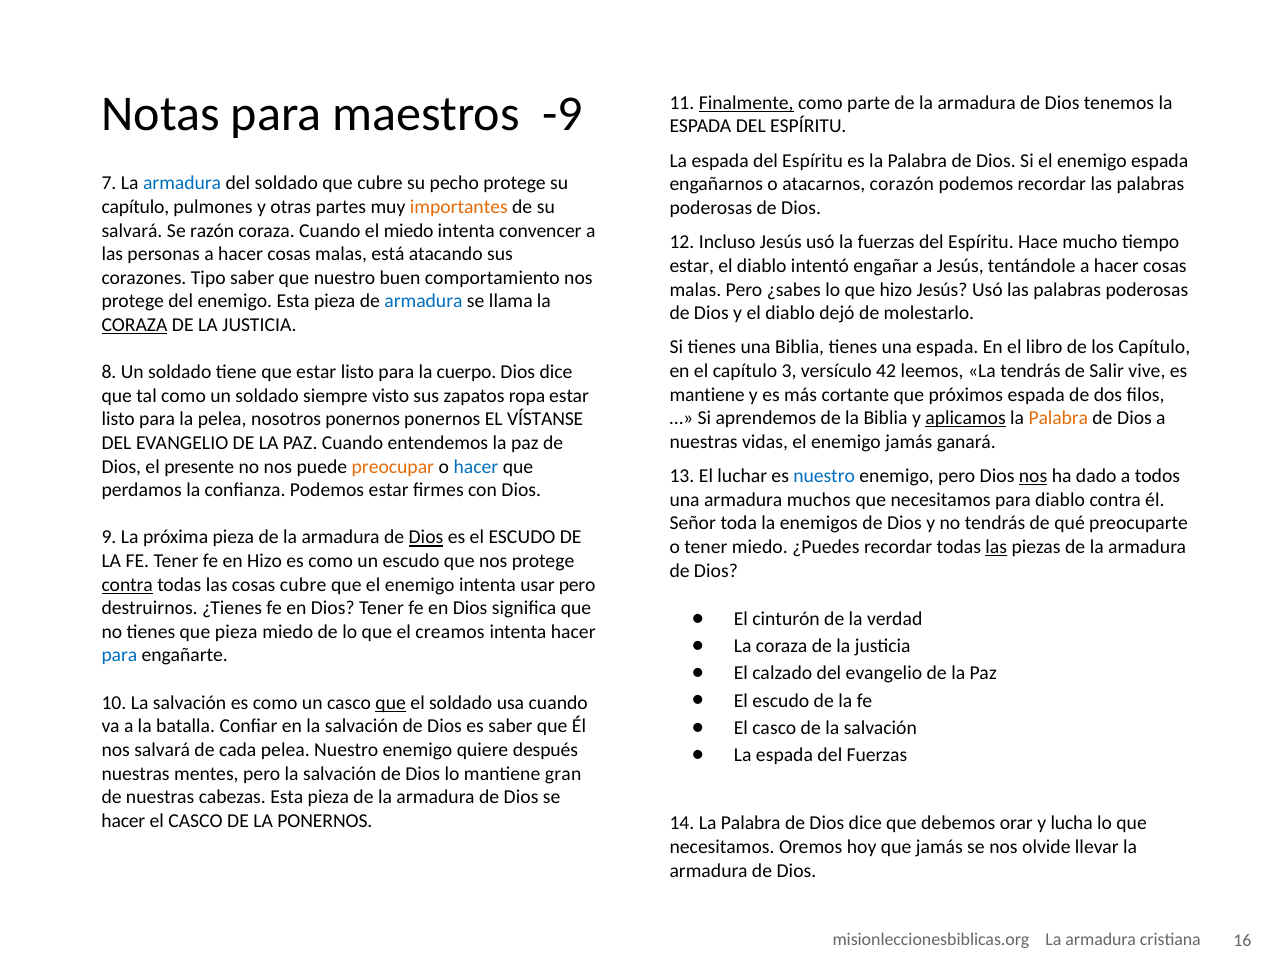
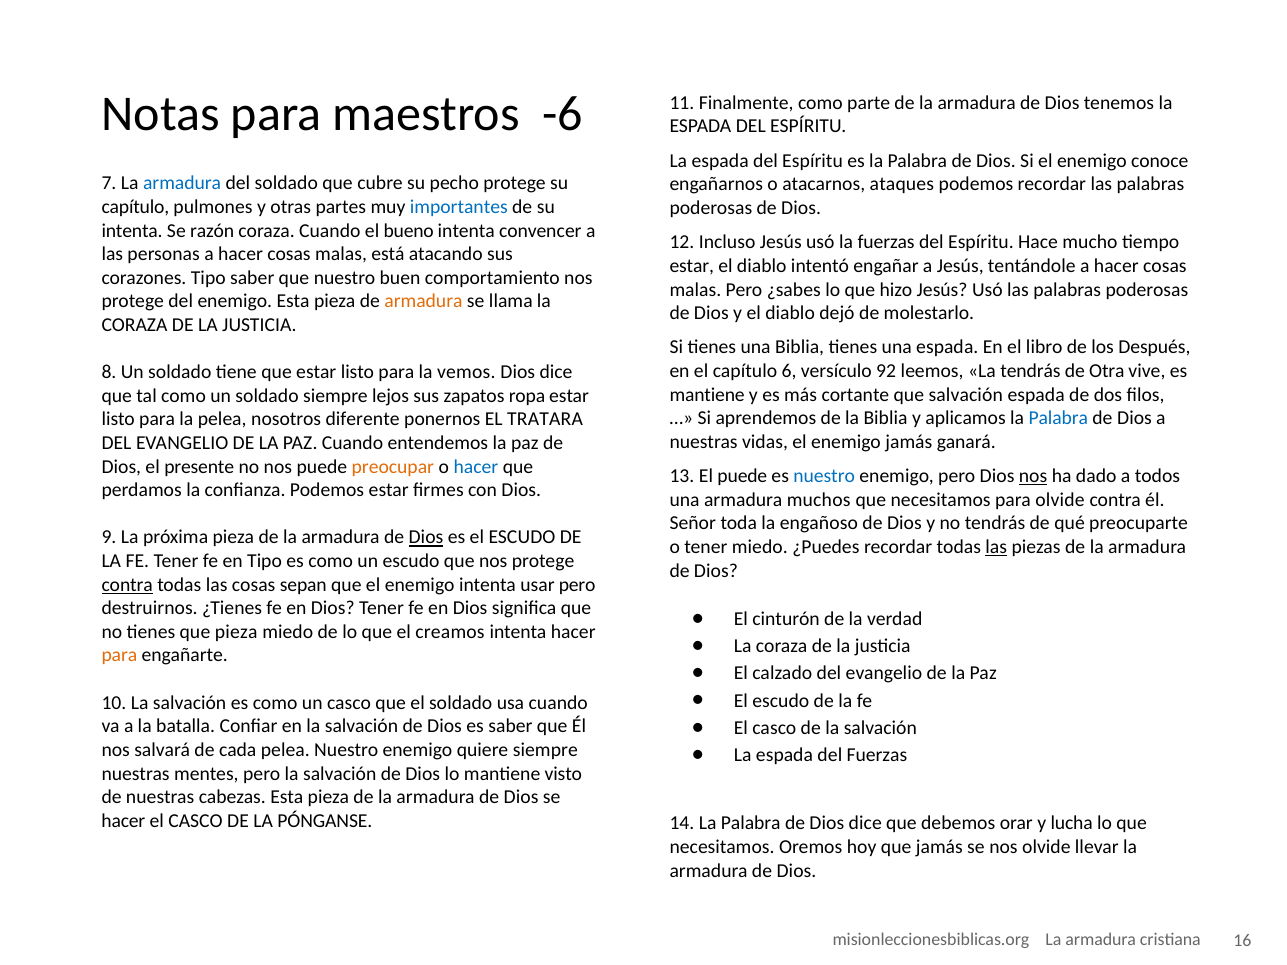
-9: -9 -> -6
Finalmente underline: present -> none
enemigo espada: espada -> conoce
corazón: corazón -> ataques
importantes colour: orange -> blue
salvará at (132, 231): salvará -> intenta
el miedo: miedo -> bueno
armadura at (423, 301) colour: blue -> orange
CORAZA at (134, 325) underline: present -> none
los Capítulo: Capítulo -> Después
3: 3 -> 6
42: 42 -> 92
Salir: Salir -> Otra
cuerpo: cuerpo -> vemos
que próximos: próximos -> salvación
visto: visto -> lejos
aplicamos underline: present -> none
Palabra at (1058, 418) colour: orange -> blue
nosotros ponernos: ponernos -> diferente
VÍSTANSE: VÍSTANSE -> TRATARA
El luchar: luchar -> puede
para diablo: diablo -> olvide
enemigos: enemigos -> engañoso
en Hizo: Hizo -> Tipo
cosas cubre: cubre -> sepan
para at (119, 656) colour: blue -> orange
que at (391, 703) underline: present -> none
quiere después: después -> siempre
gran: gran -> visto
LA PONERNOS: PONERNOS -> PÓNGANSE
